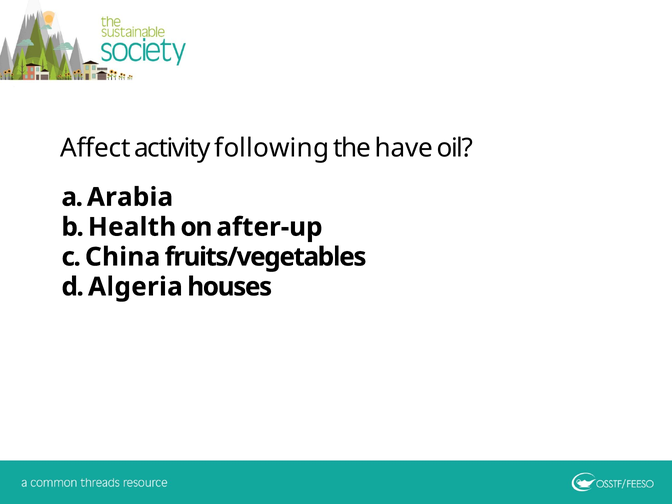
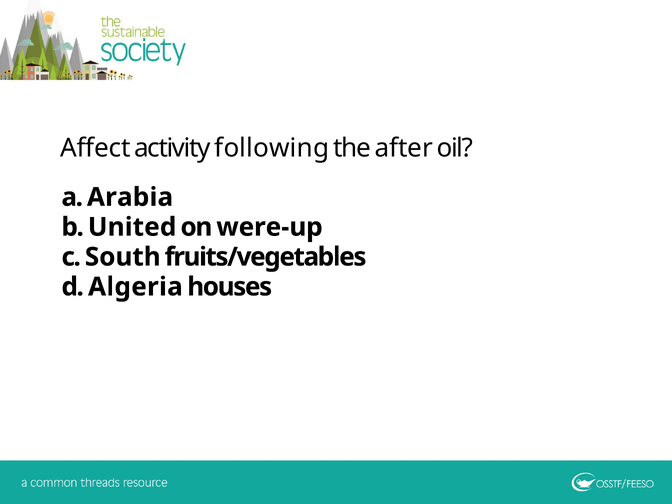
have: have -> after
Health: Health -> United
after-up: after-up -> were-up
China: China -> South
